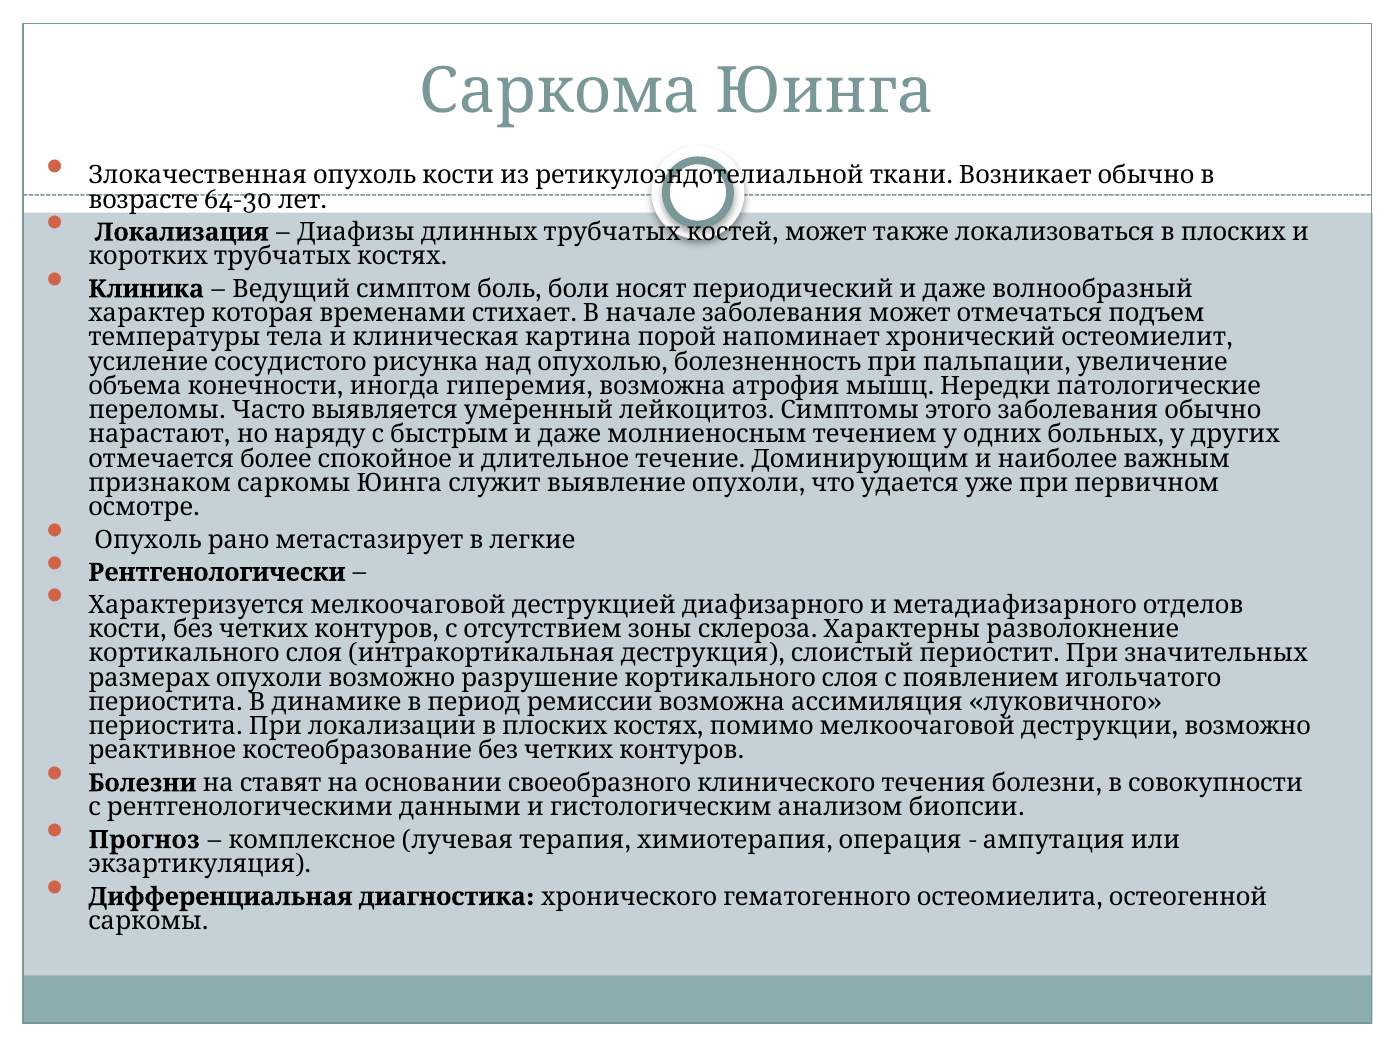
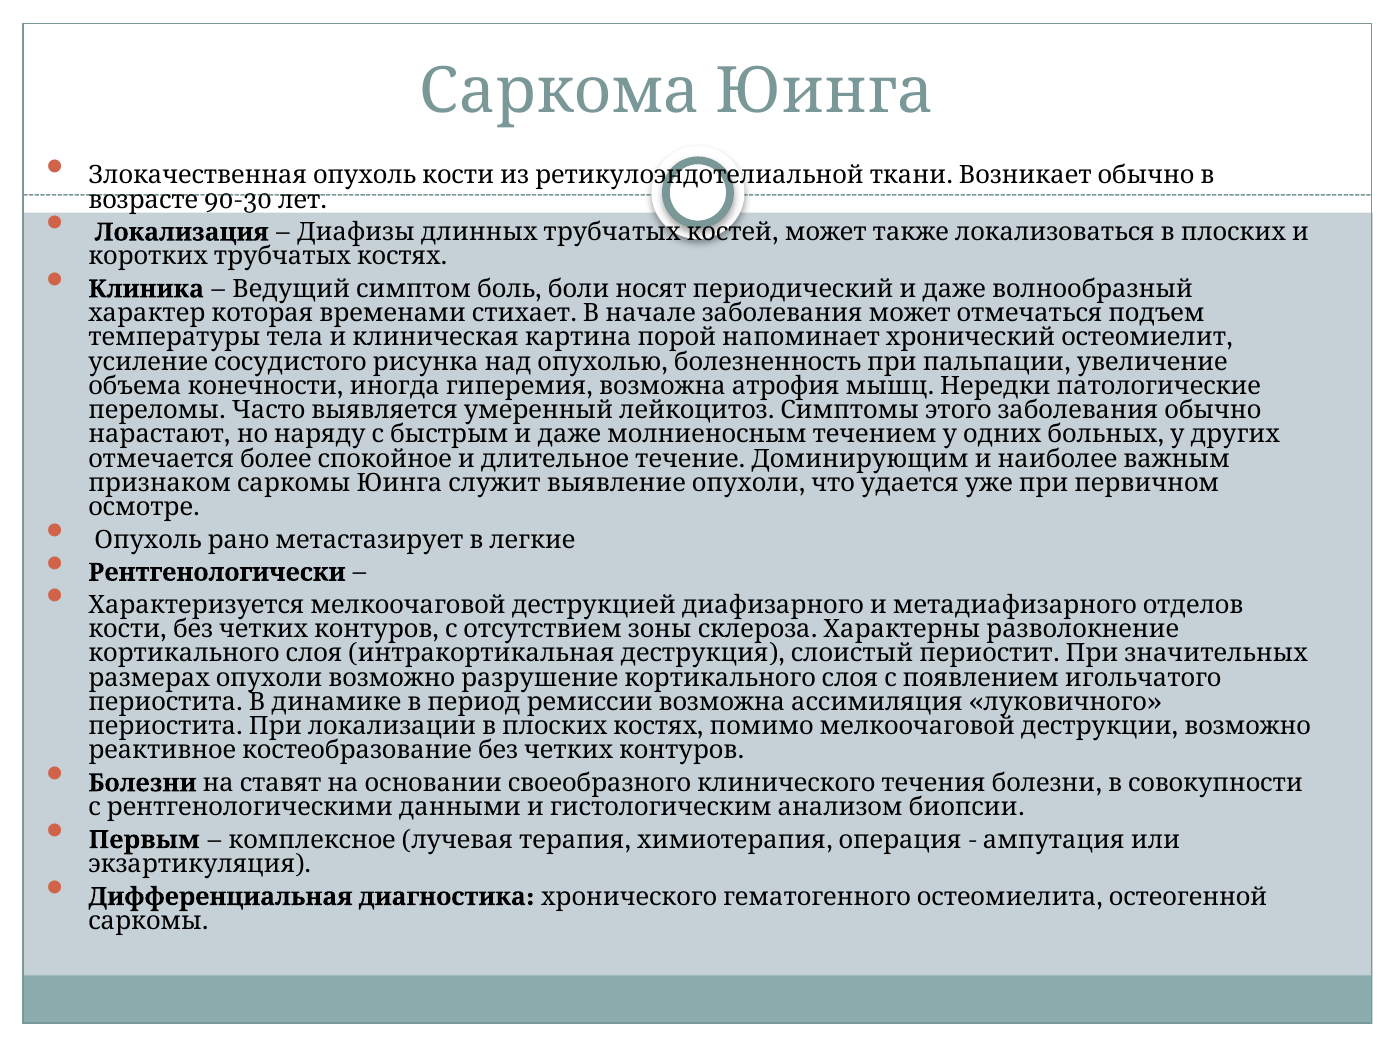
64-30: 64-30 -> 90-30
Прогноз: Прогноз -> Первым
